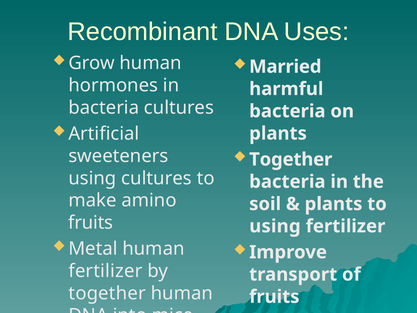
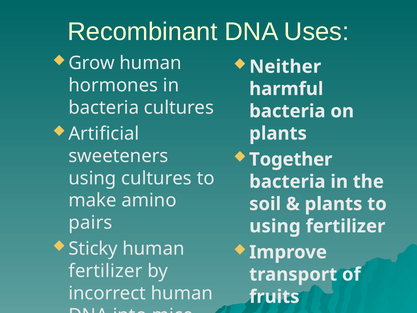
Married: Married -> Neither
fruits at (91, 223): fruits -> pairs
Metal: Metal -> Sticky
together at (107, 293): together -> incorrect
